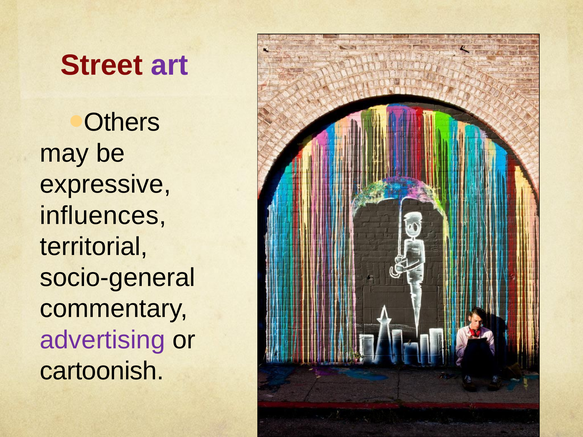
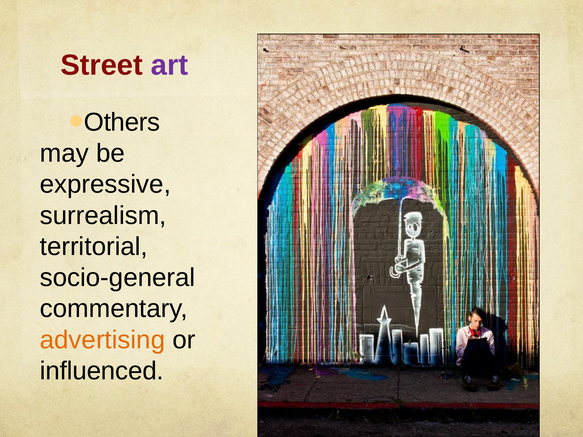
influences: influences -> surrealism
advertising colour: purple -> orange
cartoonish: cartoonish -> influenced
